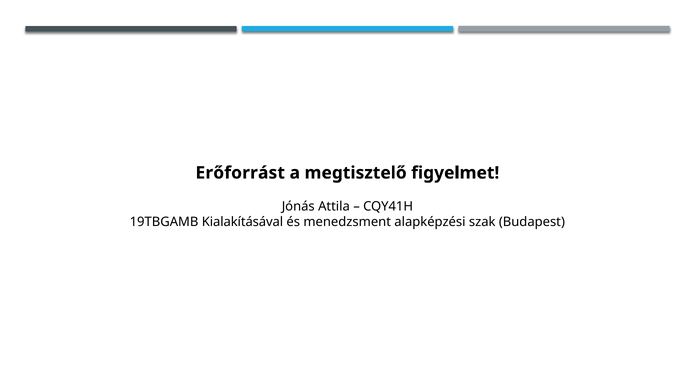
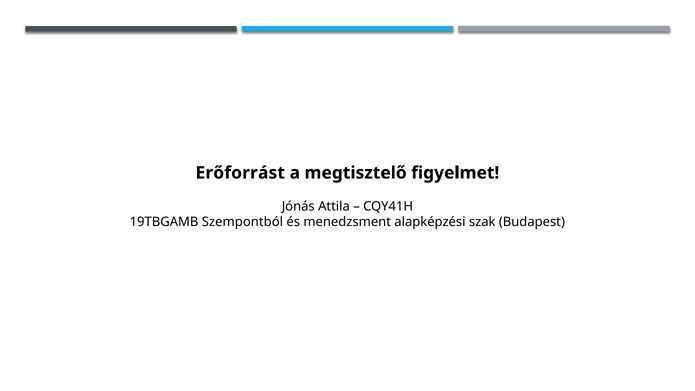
Kialakításával: Kialakításával -> Szempontból
